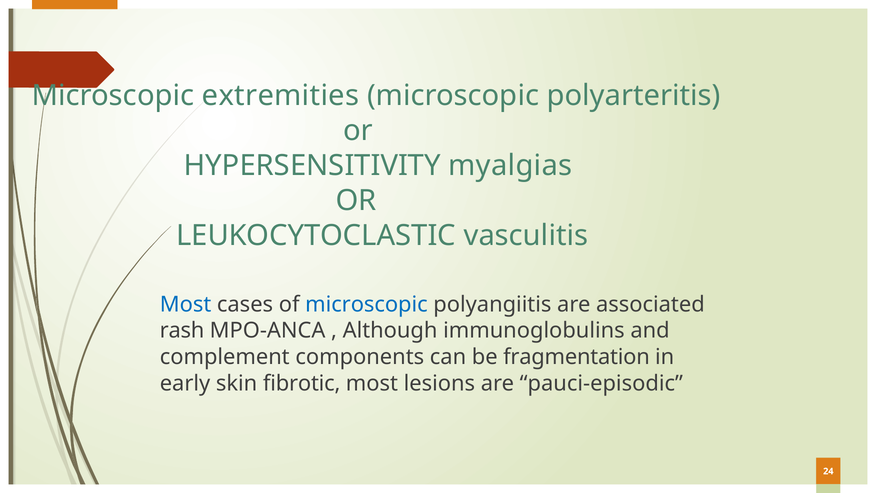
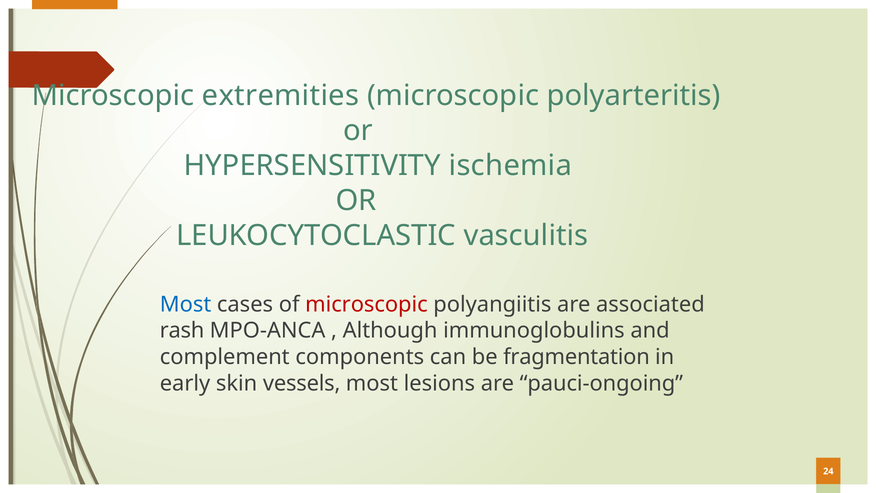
myalgias: myalgias -> ischemia
microscopic at (366, 304) colour: blue -> red
fibrotic: fibrotic -> vessels
pauci-episodic: pauci-episodic -> pauci-ongoing
